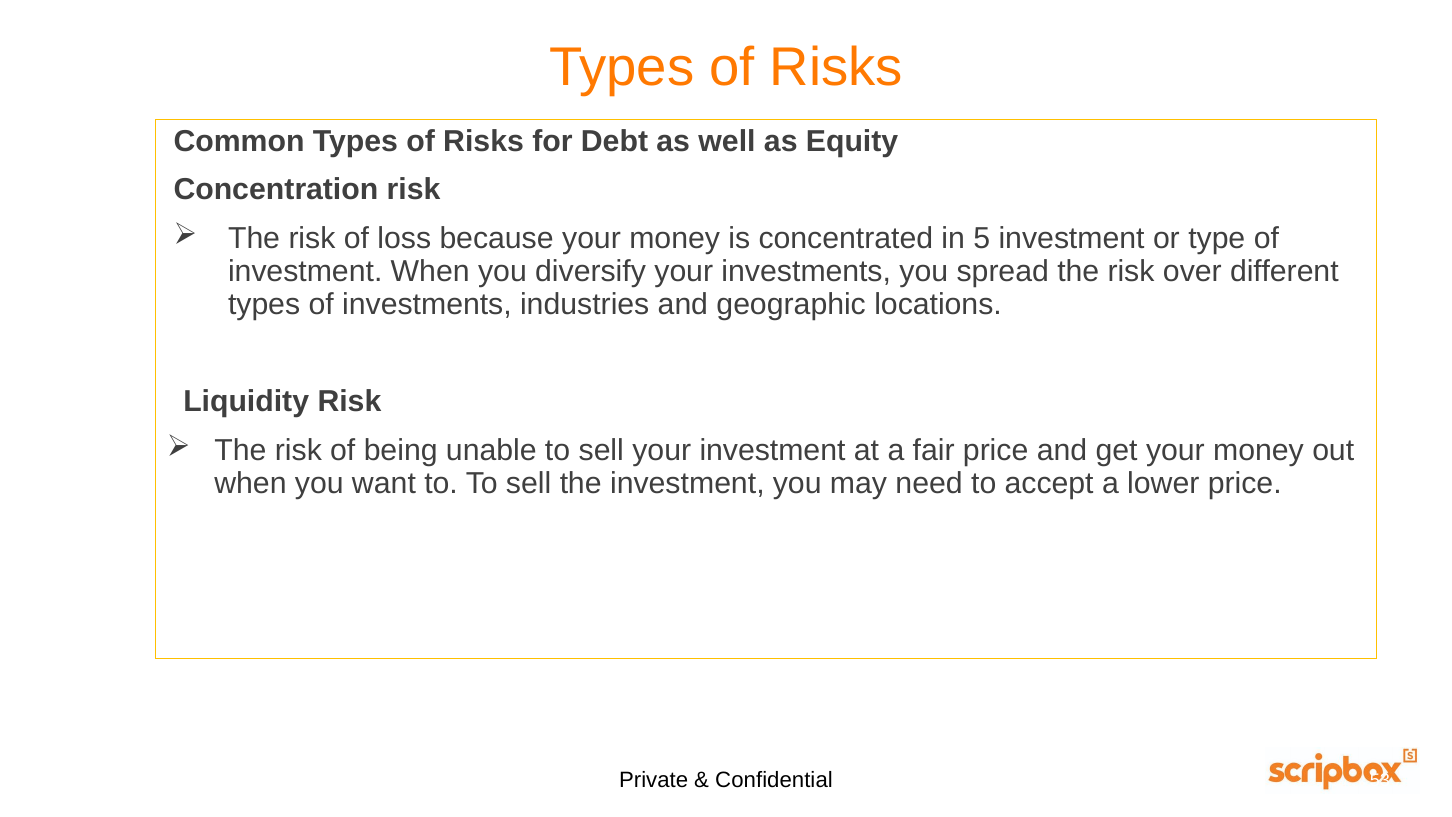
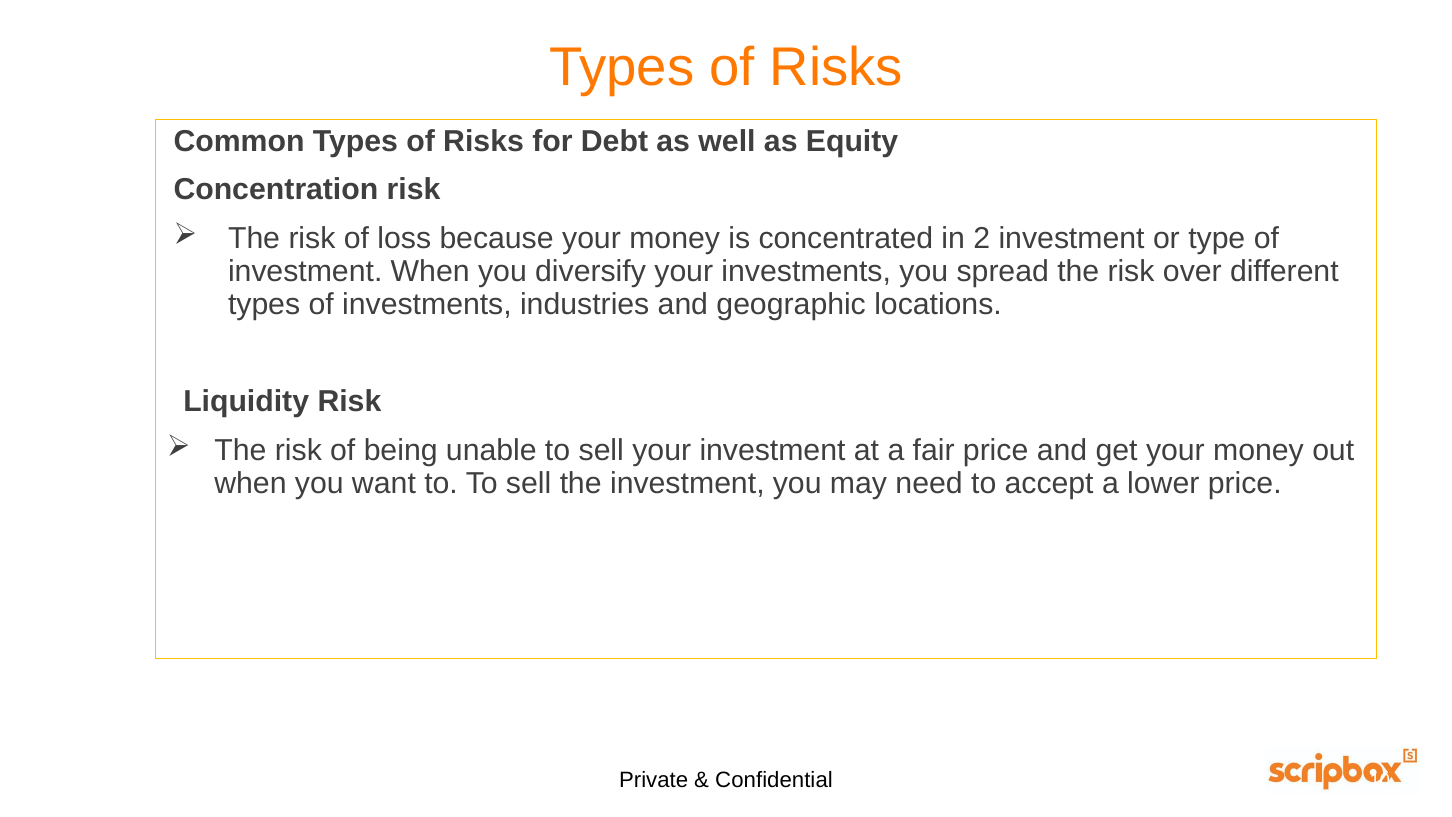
5: 5 -> 2
53: 53 -> 10
